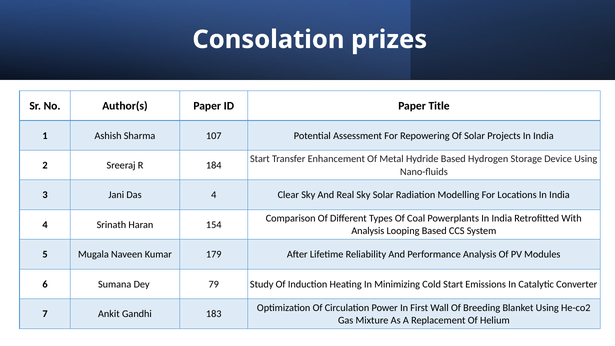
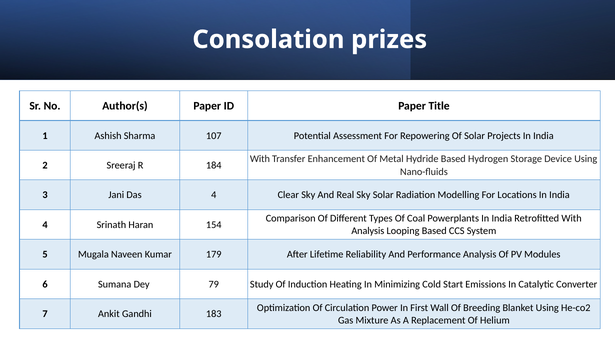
Start at (260, 159): Start -> With
